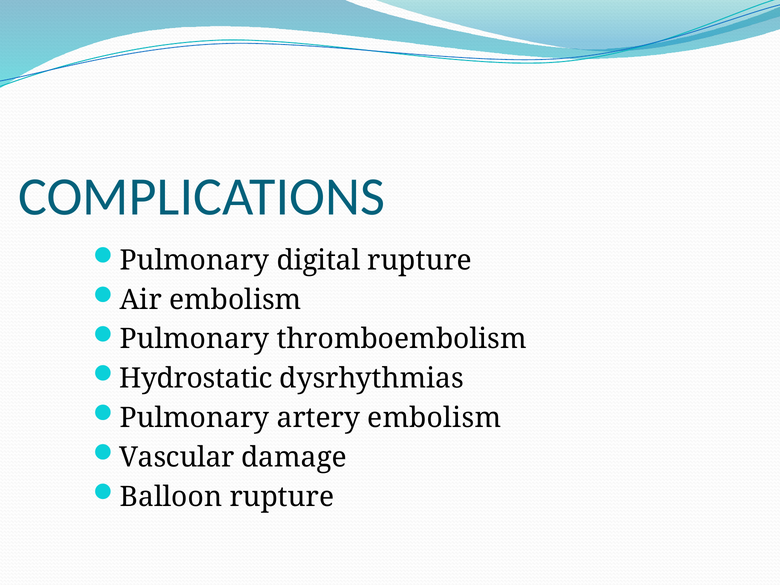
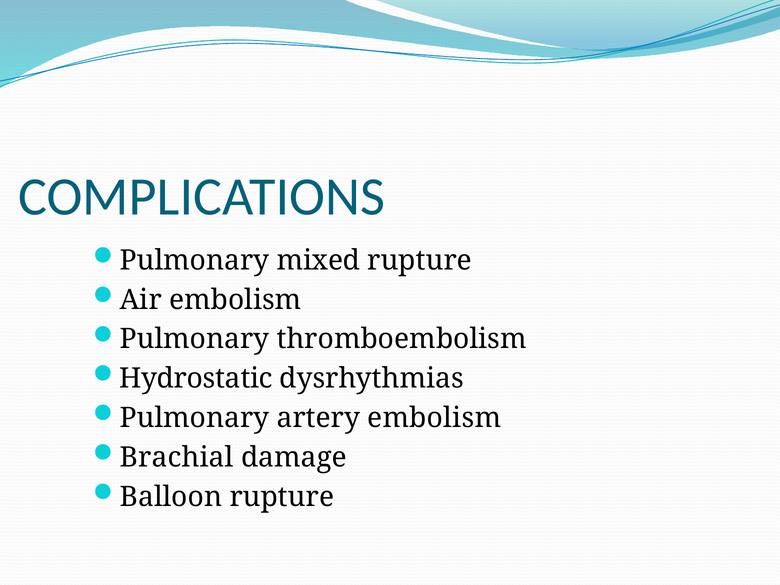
digital: digital -> mixed
Vascular: Vascular -> Brachial
